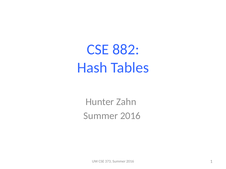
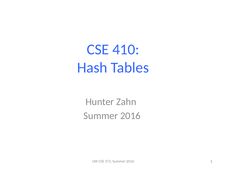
882: 882 -> 410
